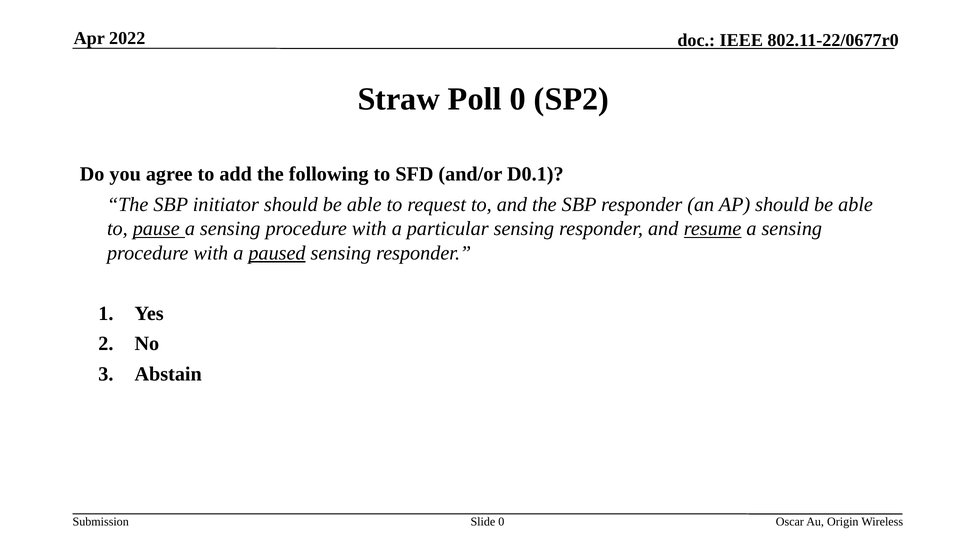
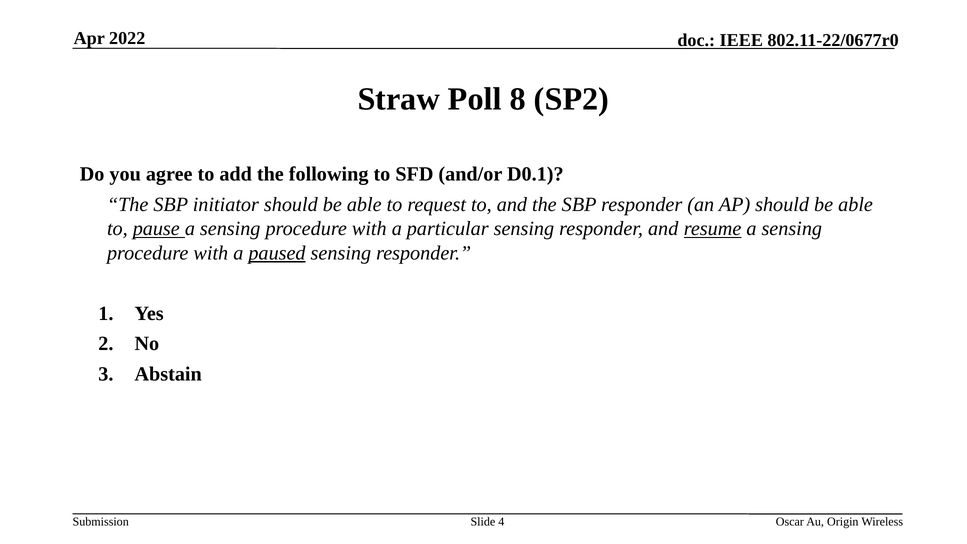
Poll 0: 0 -> 8
Slide 0: 0 -> 4
